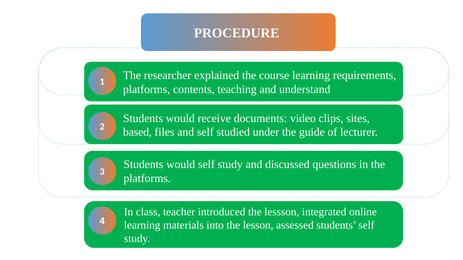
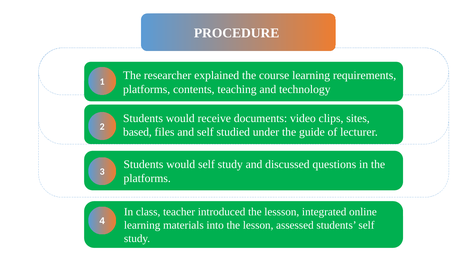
understand: understand -> technology
